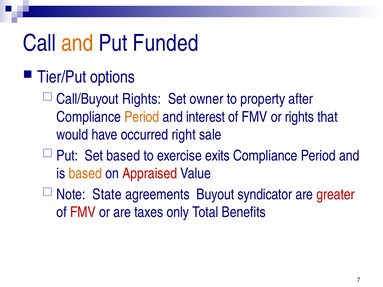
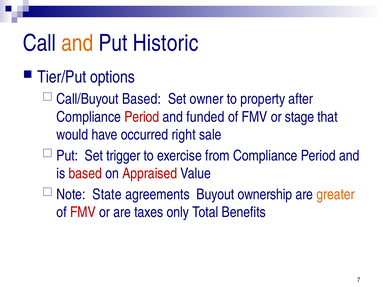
Funded: Funded -> Historic
Call/Buyout Rights: Rights -> Based
Period at (142, 117) colour: orange -> red
interest: interest -> funded
or rights: rights -> stage
Set based: based -> trigger
exits: exits -> from
based at (85, 174) colour: orange -> red
syndicator: syndicator -> ownership
greater colour: red -> orange
